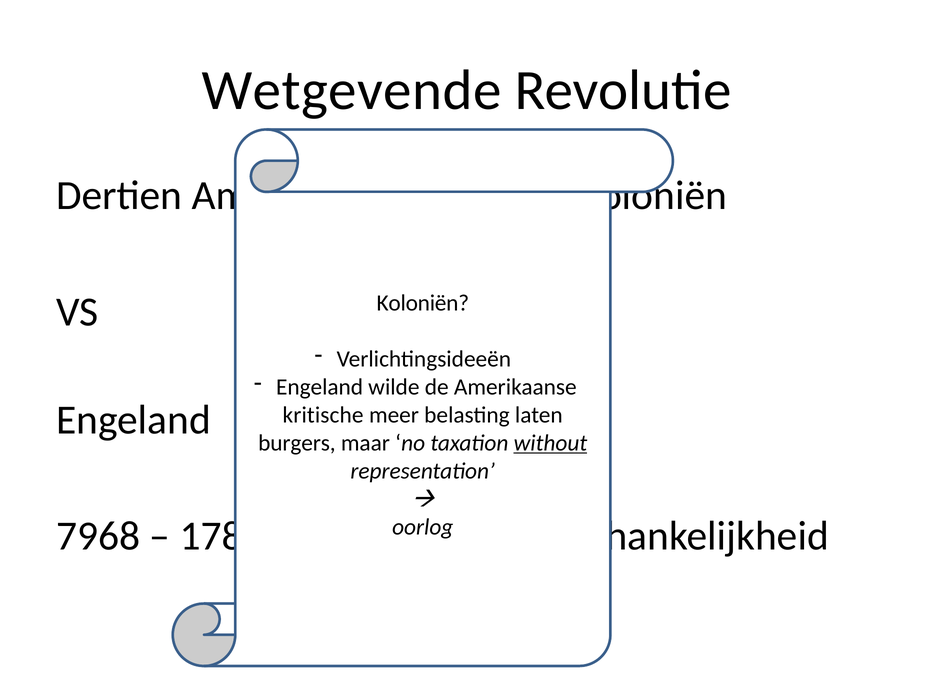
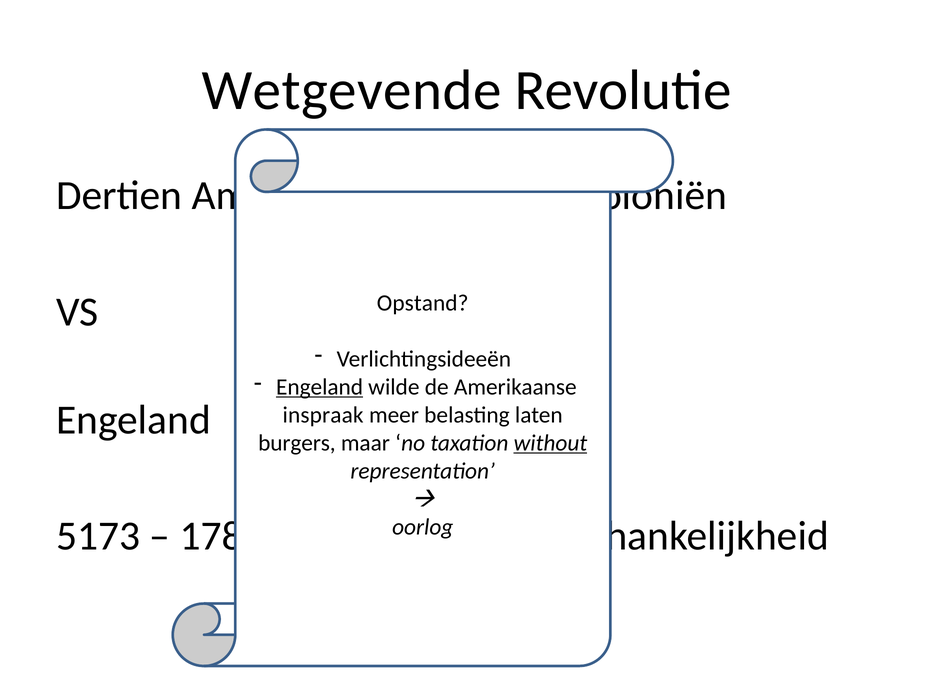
Koloniën at (423, 303): Koloniën -> Opstand
Engeland at (320, 387) underline: none -> present
kritische: kritische -> inspraak
7968: 7968 -> 5173
